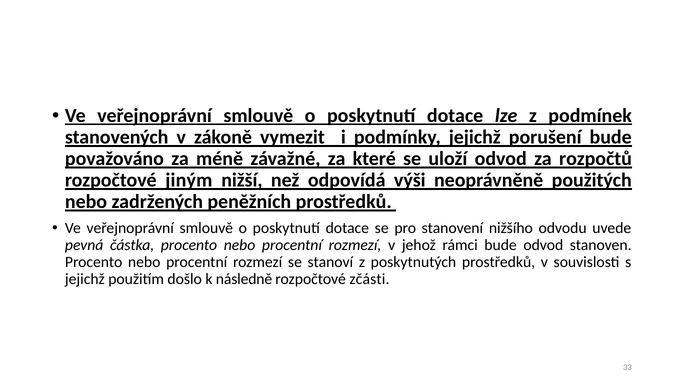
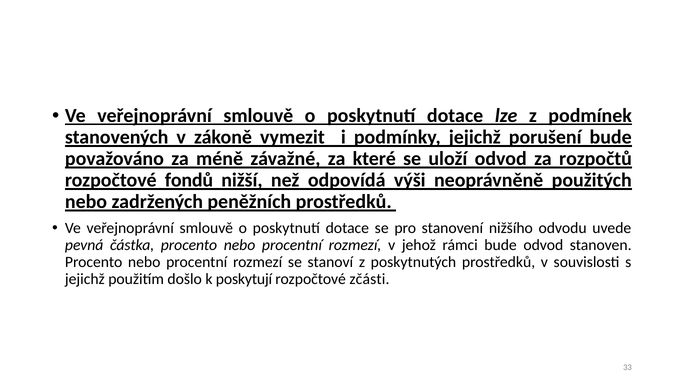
jiným: jiným -> fondů
následně: následně -> poskytují
